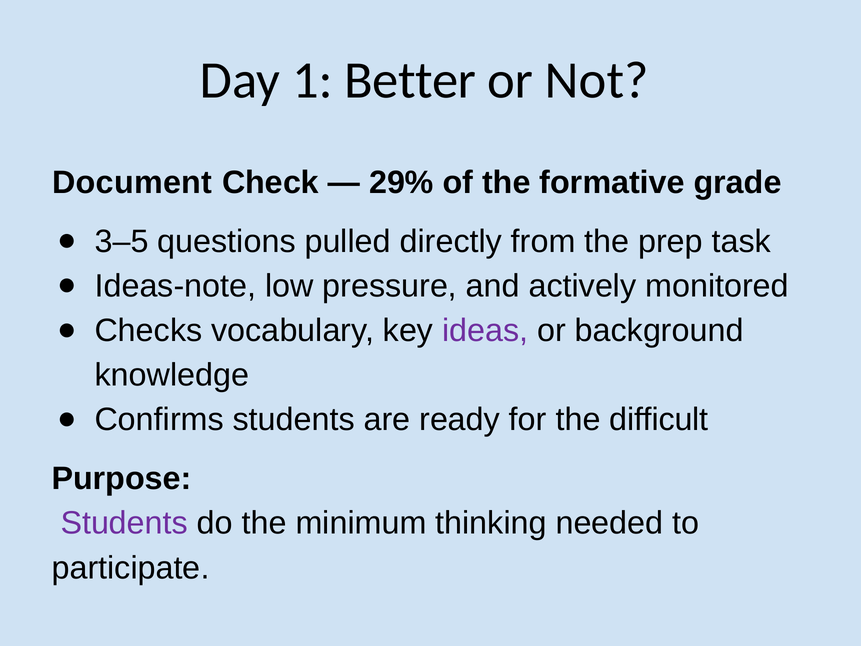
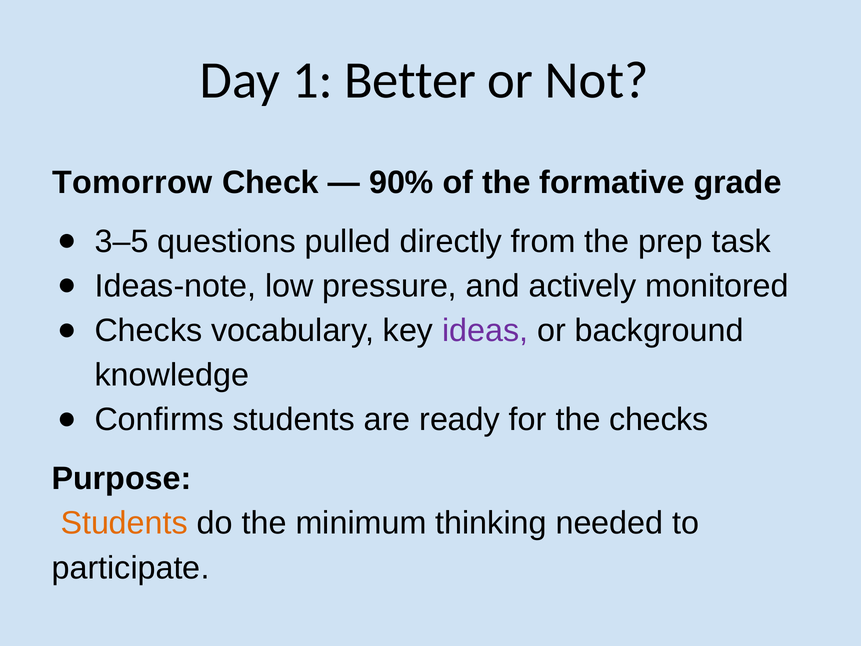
Document: Document -> Tomorrow
29%: 29% -> 90%
the difficult: difficult -> checks
Students at (124, 523) colour: purple -> orange
